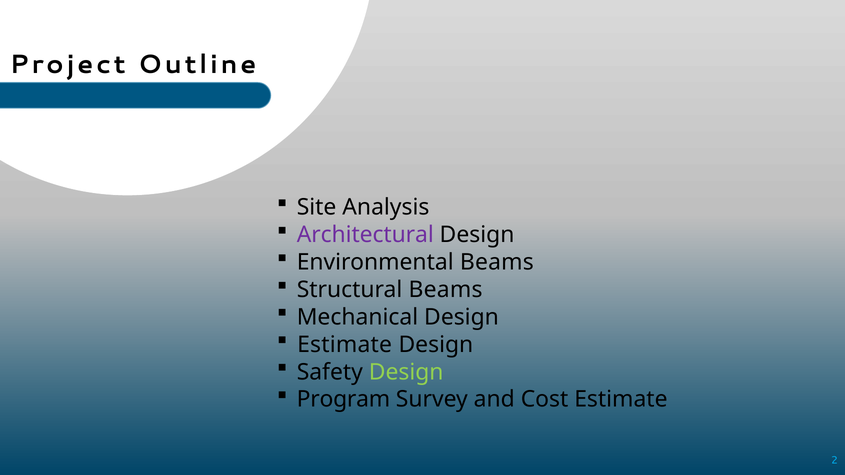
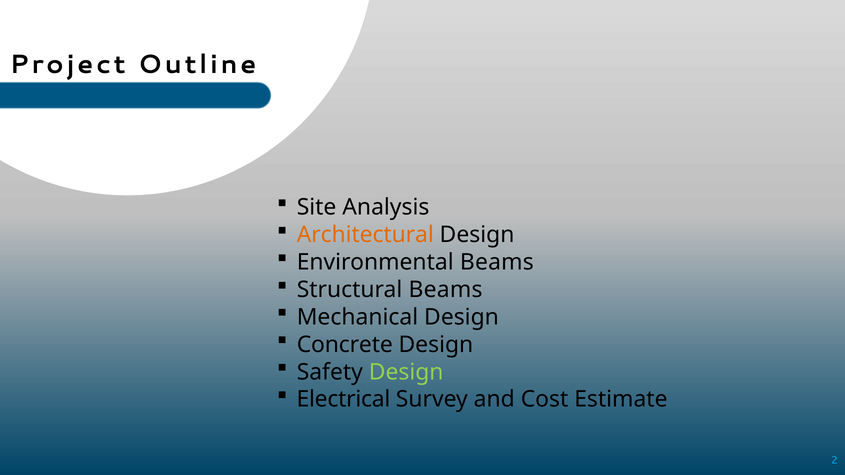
Architectural colour: purple -> orange
Estimate at (345, 345): Estimate -> Concrete
Program: Program -> Electrical
